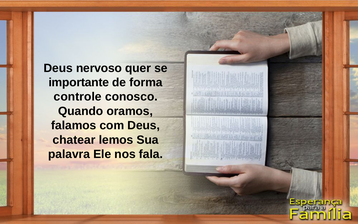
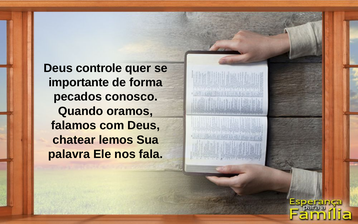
nervoso: nervoso -> controle
controle: controle -> pecados
